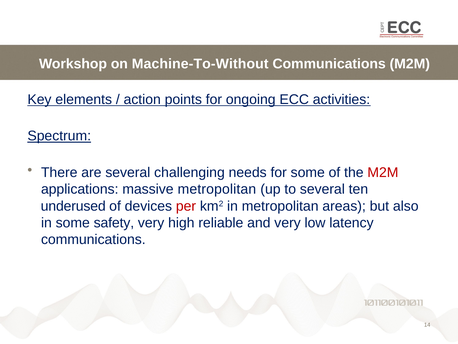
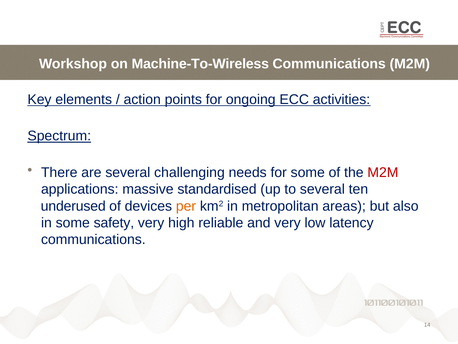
Machine-To-Without: Machine-To-Without -> Machine-To-Wireless
massive metropolitan: metropolitan -> standardised
per colour: red -> orange
